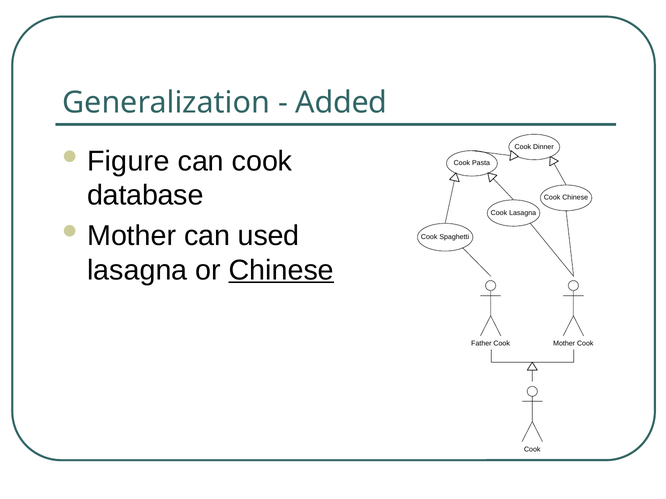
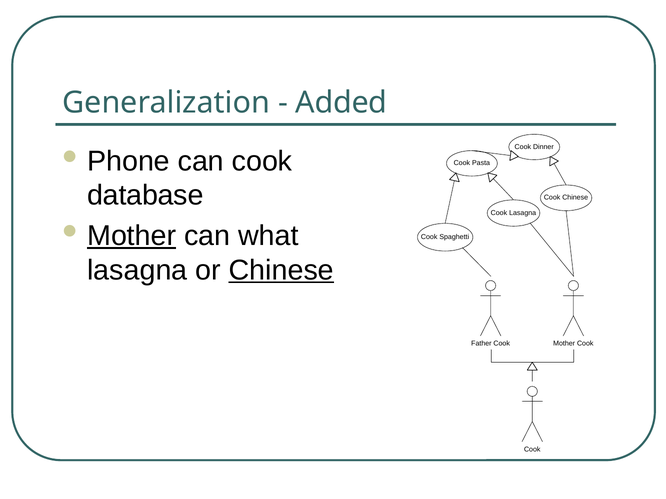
Figure: Figure -> Phone
Mother at (132, 236) underline: none -> present
used: used -> what
